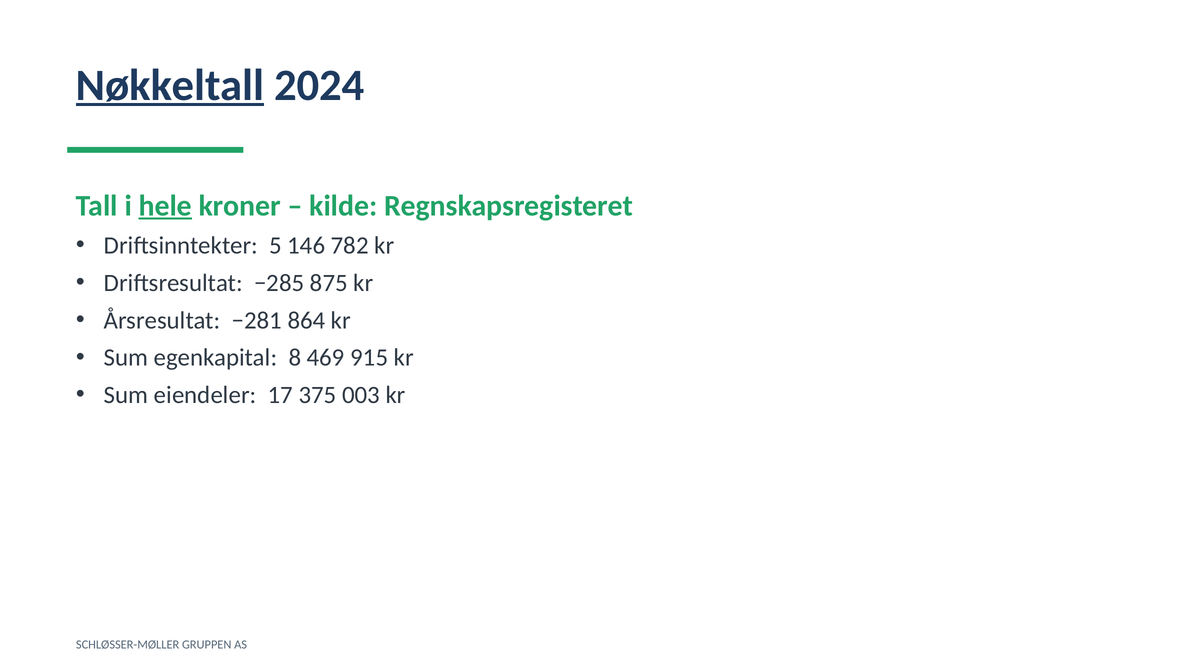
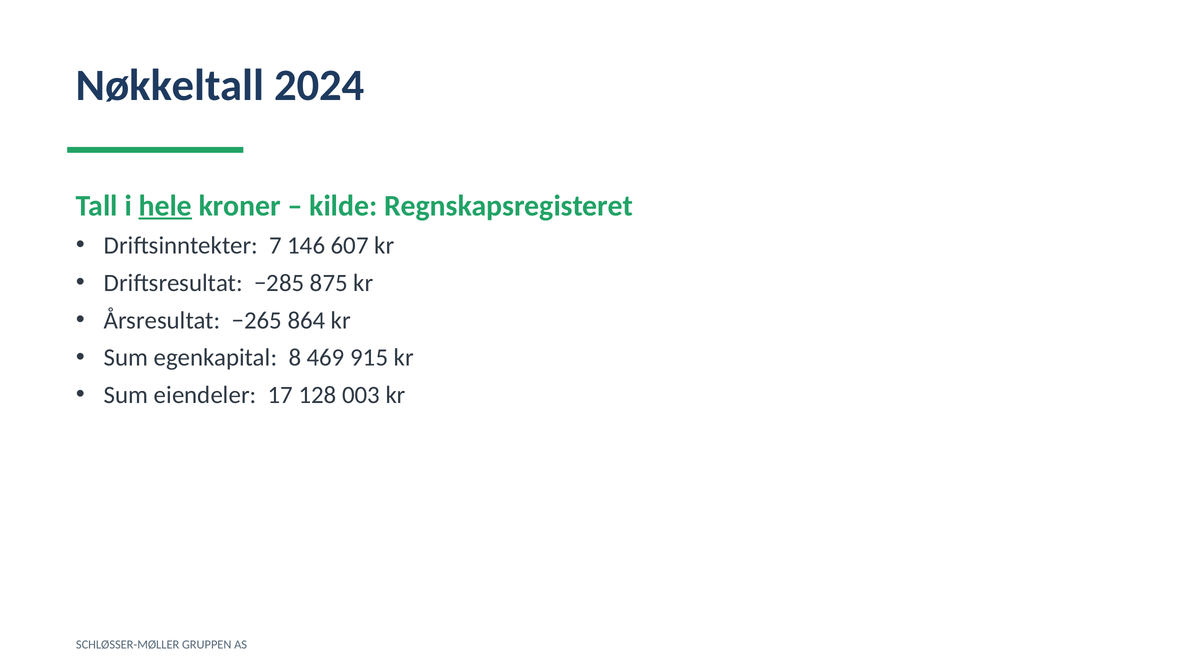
Nøkkeltall underline: present -> none
5: 5 -> 7
782: 782 -> 607
−281: −281 -> −265
375: 375 -> 128
